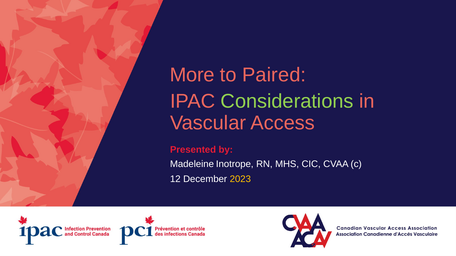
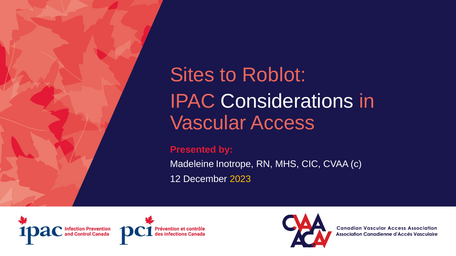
More: More -> Sites
Paired: Paired -> Roblot
Considerations colour: light green -> white
